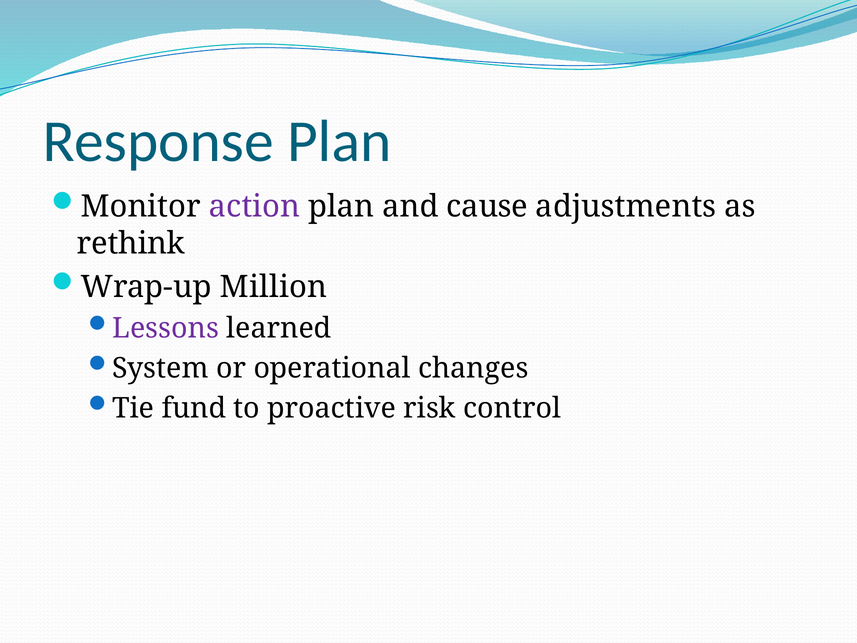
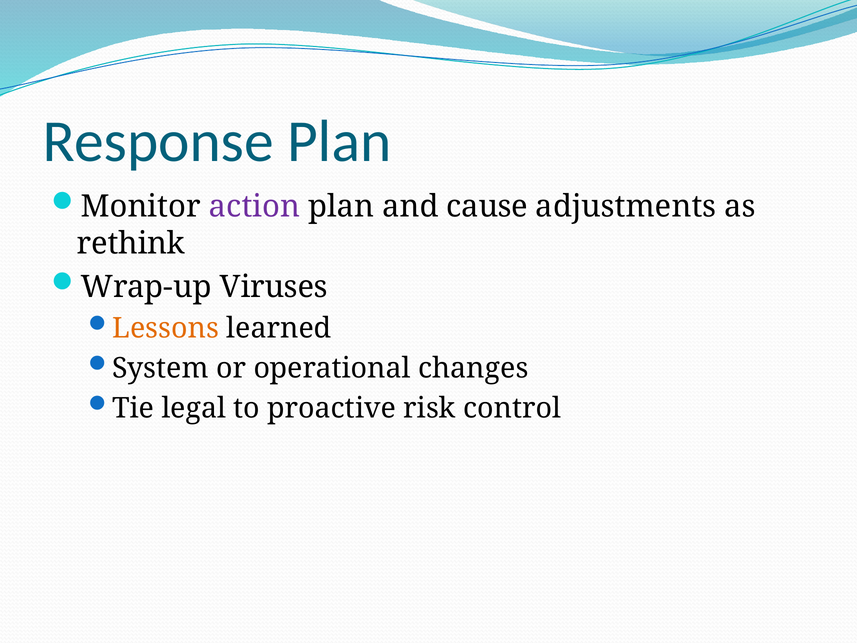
Million: Million -> Viruses
Lessons colour: purple -> orange
fund: fund -> legal
